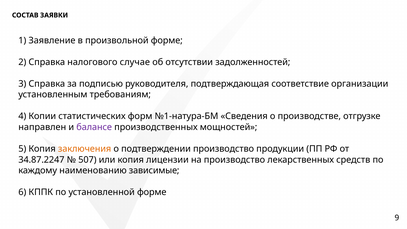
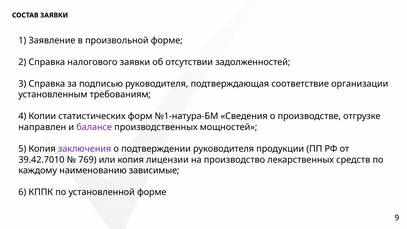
налогового случае: случае -> заявки
заключения colour: orange -> purple
подтверждении производство: производство -> руководителя
34.87.2247: 34.87.2247 -> 39.42.7010
507: 507 -> 769
